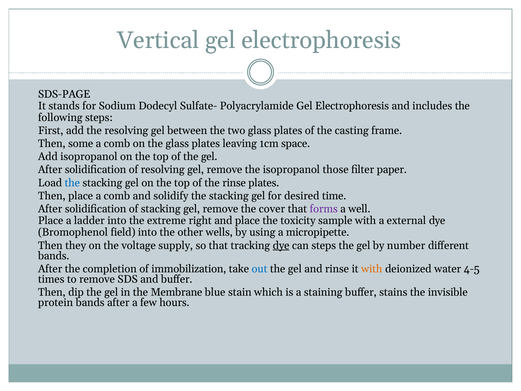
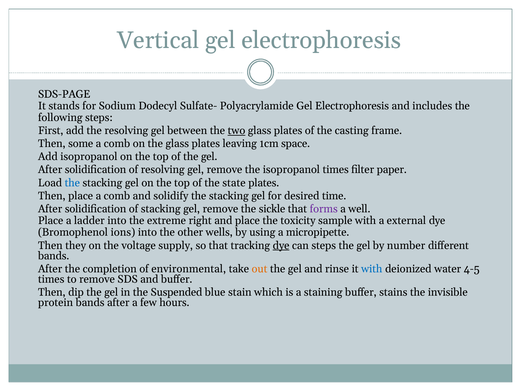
two underline: none -> present
isopropanol those: those -> times
the rinse: rinse -> state
cover: cover -> sickle
field: field -> ions
immobilization: immobilization -> environmental
out colour: blue -> orange
with at (372, 269) colour: orange -> blue
Membrane: Membrane -> Suspended
